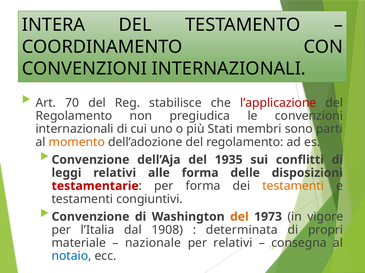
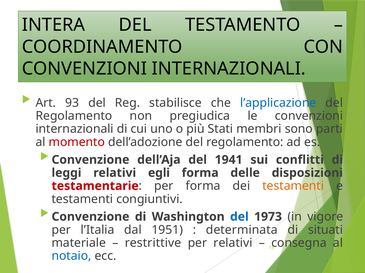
70: 70 -> 93
l’applicazione colour: red -> blue
momento colour: orange -> red
1935: 1935 -> 1941
alle: alle -> egli
del at (239, 217) colour: orange -> blue
1908: 1908 -> 1951
propri: propri -> situati
nazionale: nazionale -> restrittive
